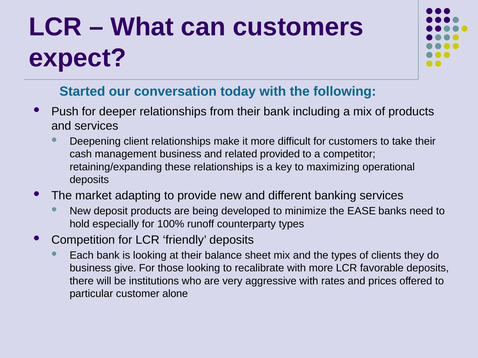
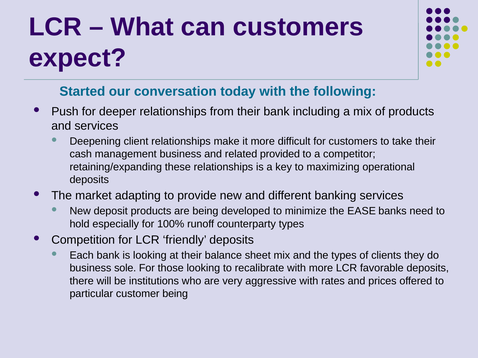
give: give -> sole
customer alone: alone -> being
